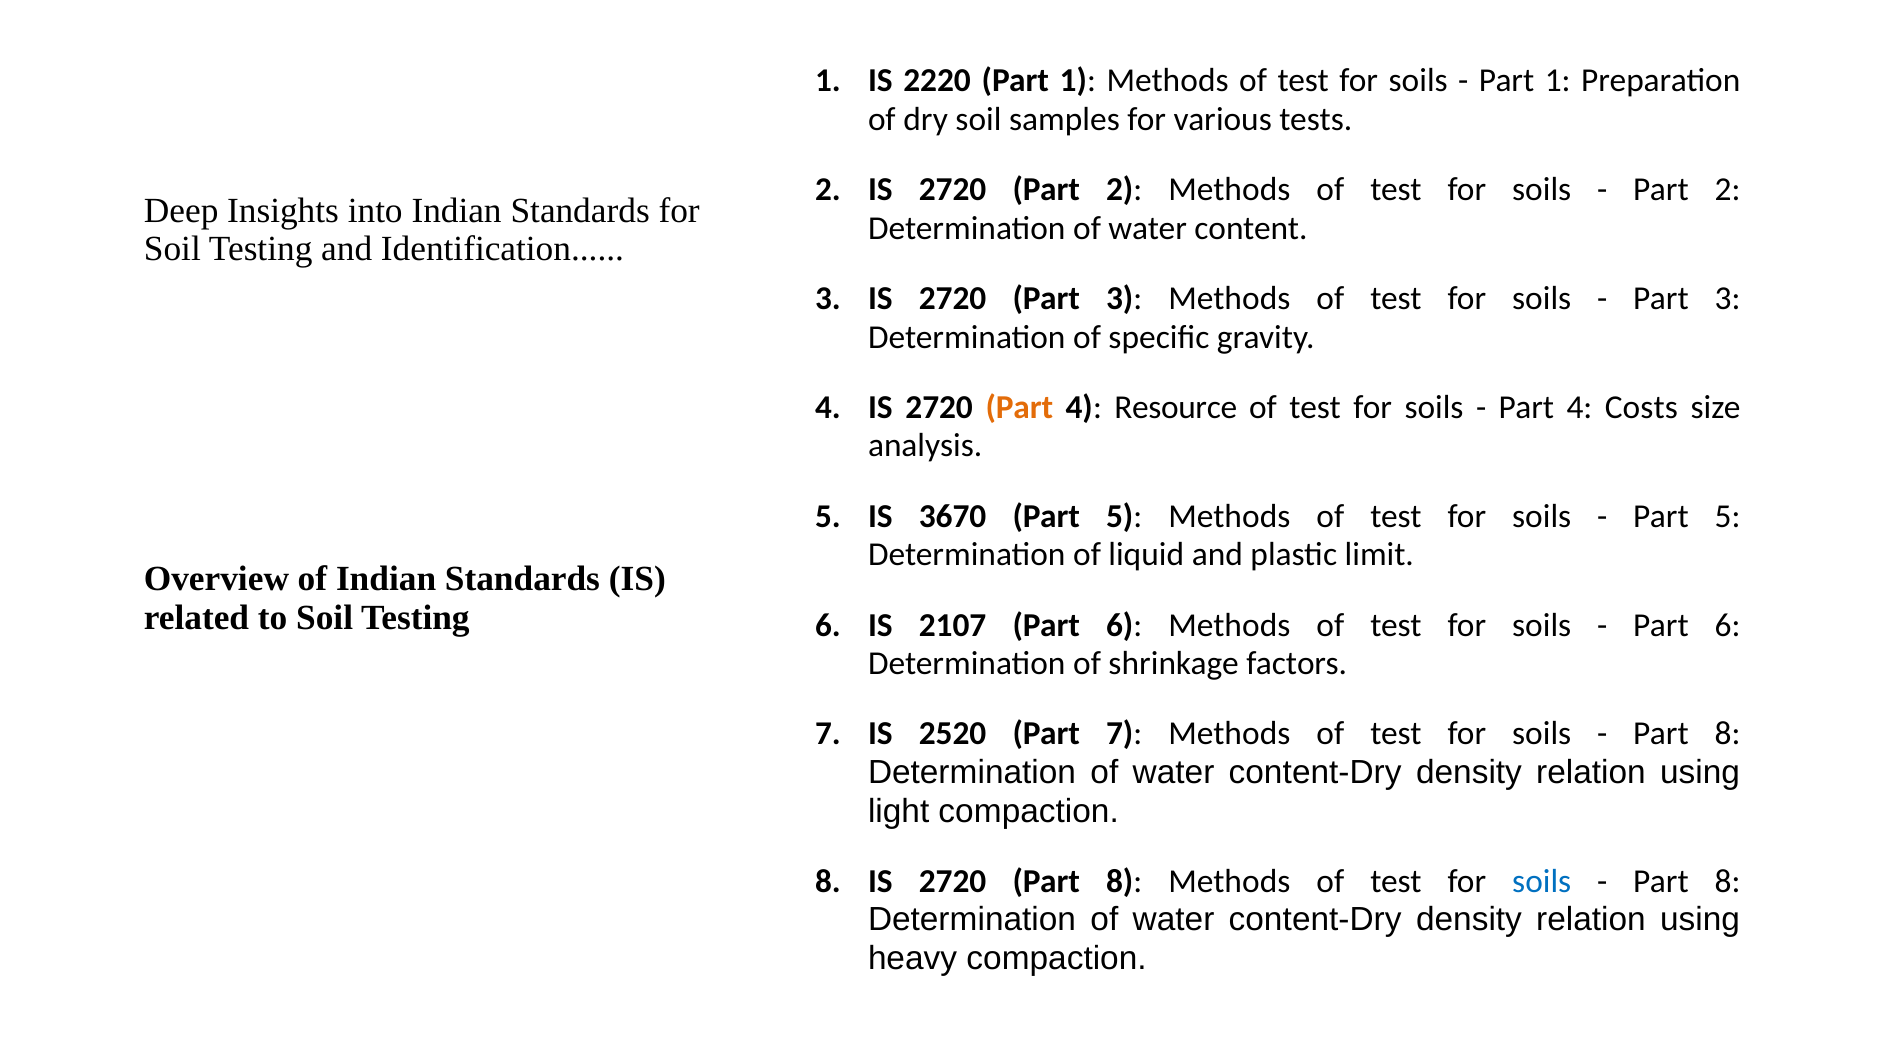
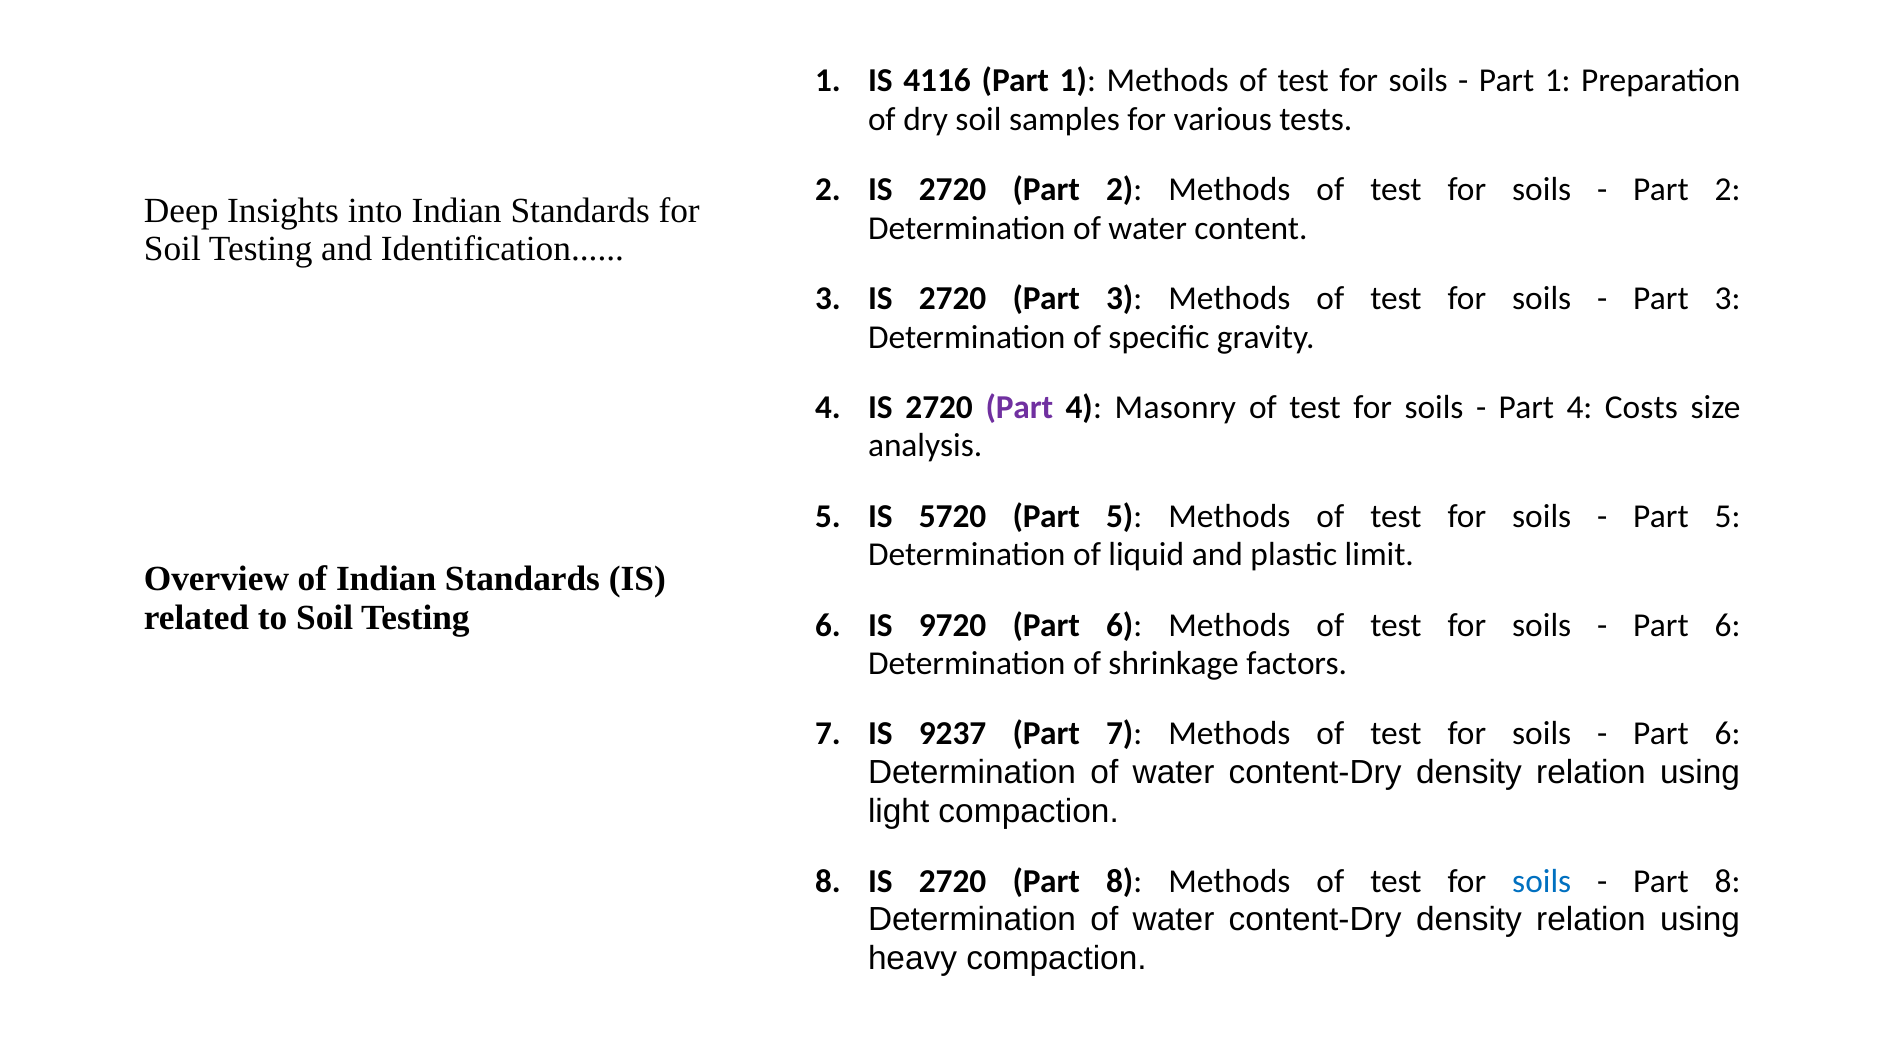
2220: 2220 -> 4116
Part at (1019, 408) colour: orange -> purple
Resource: Resource -> Masonry
3670: 3670 -> 5720
2107: 2107 -> 9720
2520: 2520 -> 9237
8 at (1728, 734): 8 -> 6
